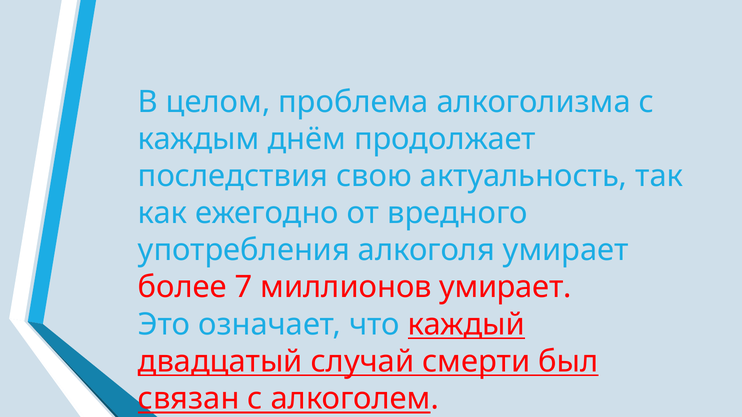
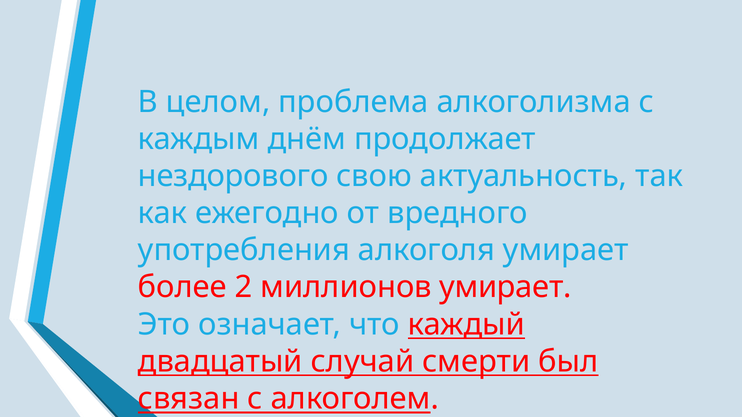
последствия: последствия -> нездорового
7: 7 -> 2
